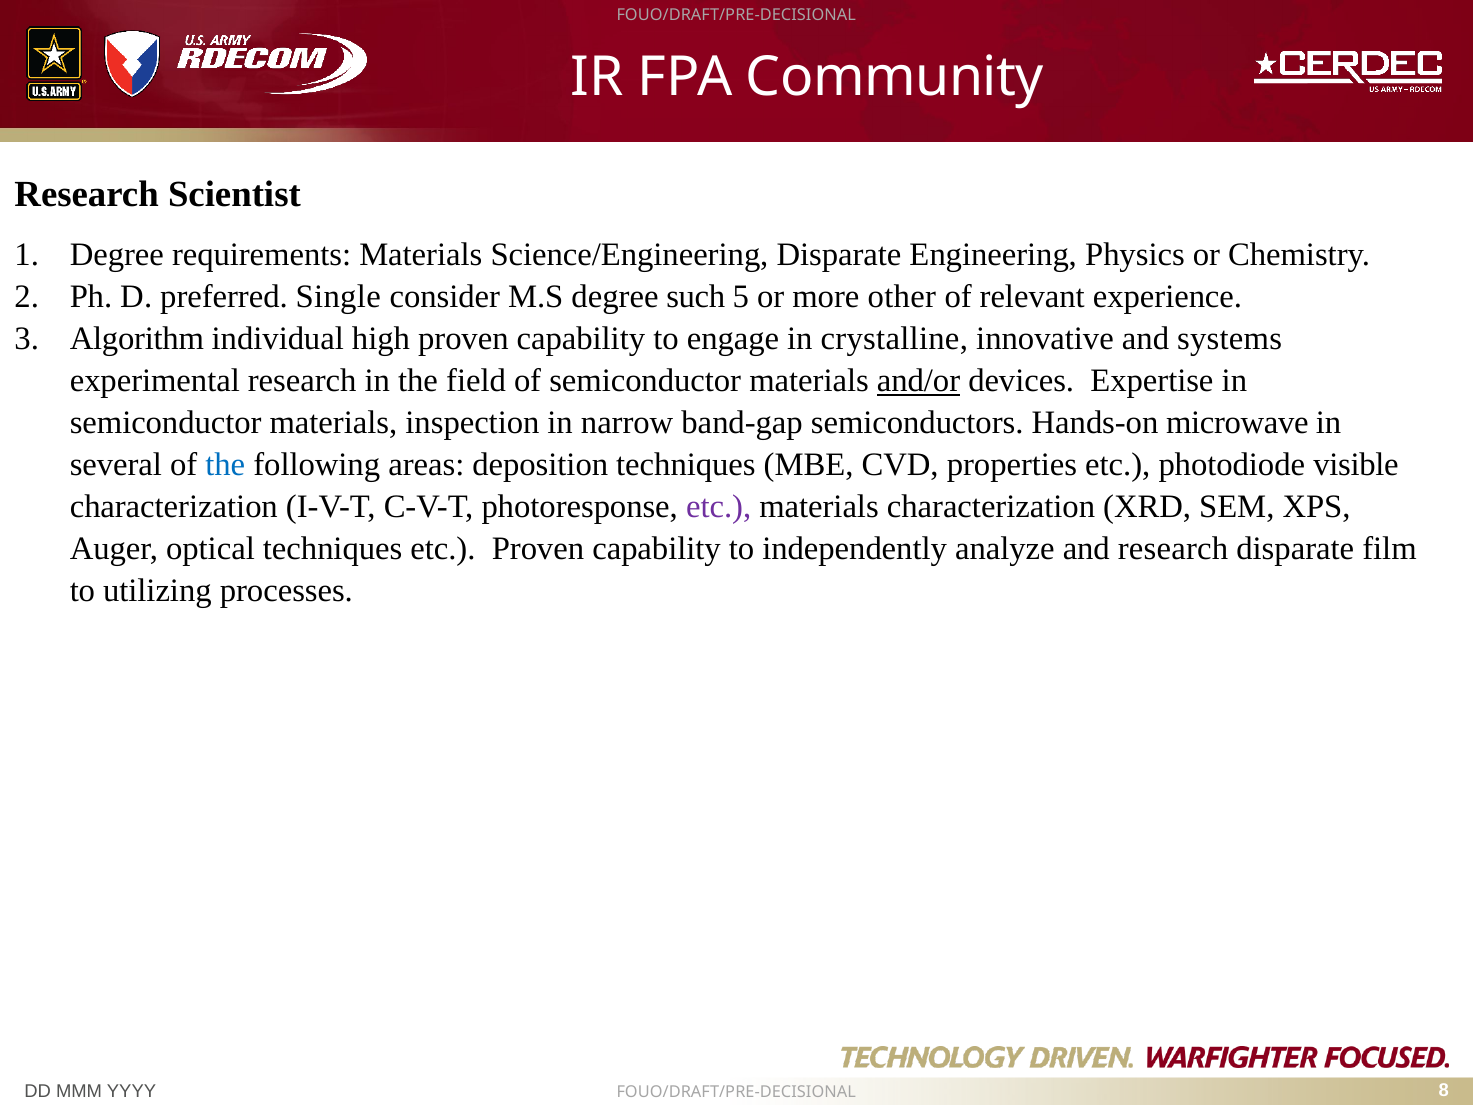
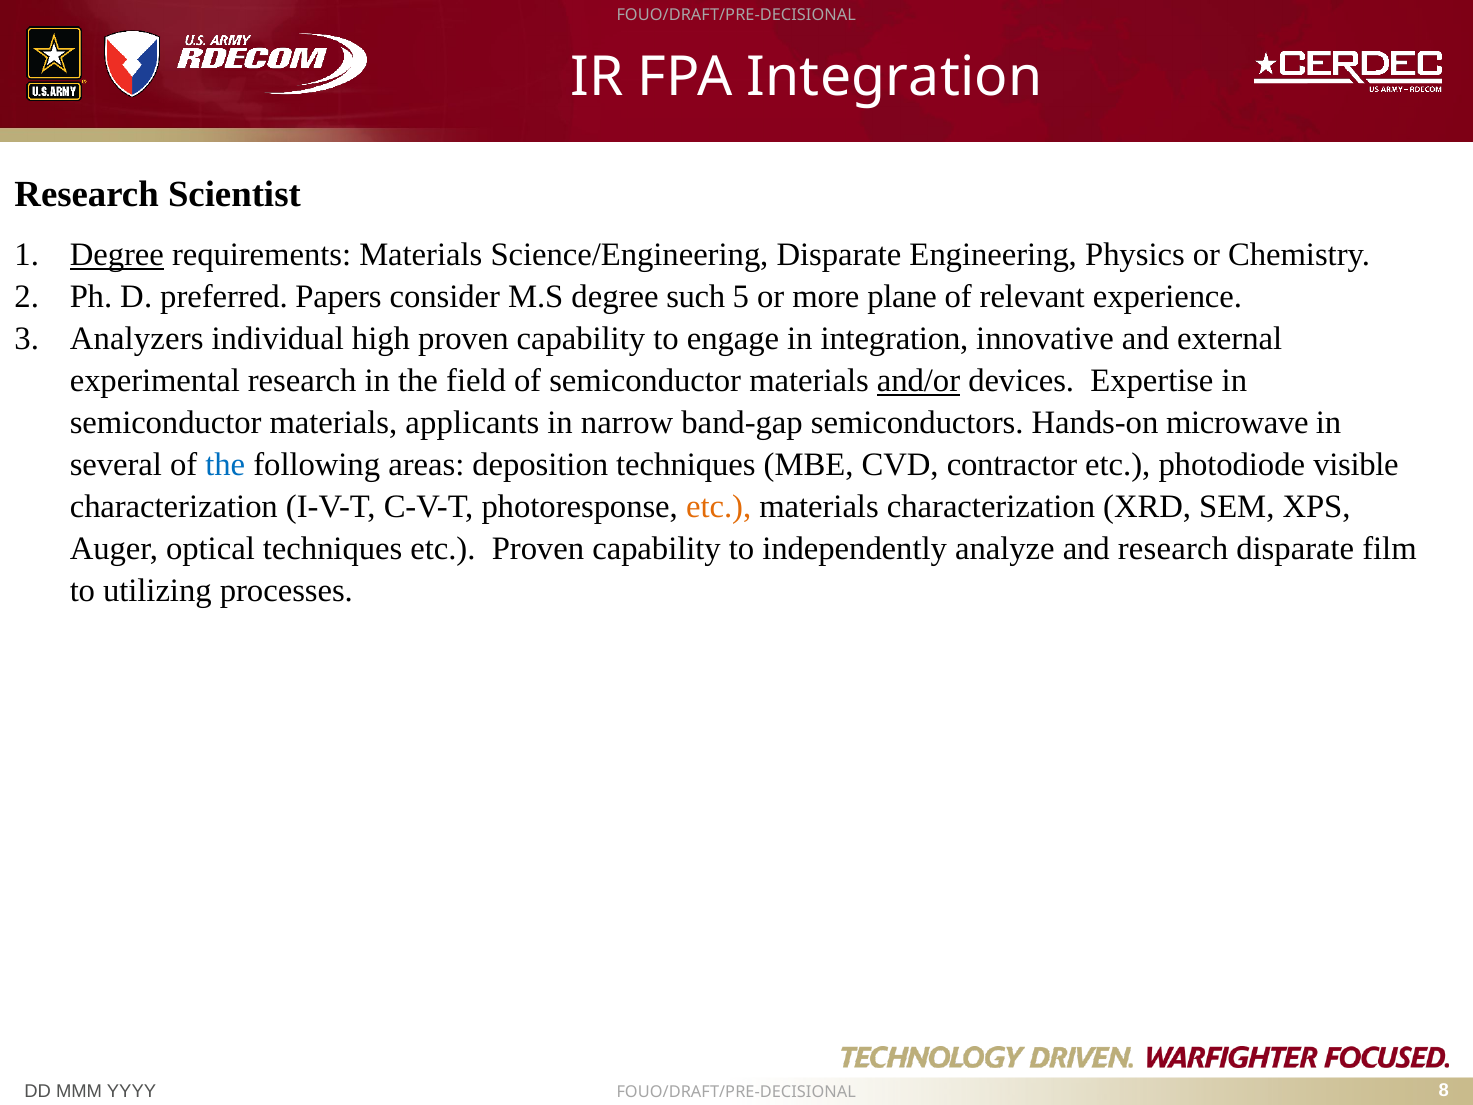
FPA Community: Community -> Integration
Degree at (117, 255) underline: none -> present
Single: Single -> Papers
other: other -> plane
Algorithm: Algorithm -> Analyzers
in crystalline: crystalline -> integration
systems: systems -> external
inspection: inspection -> applicants
properties: properties -> contractor
etc at (719, 507) colour: purple -> orange
